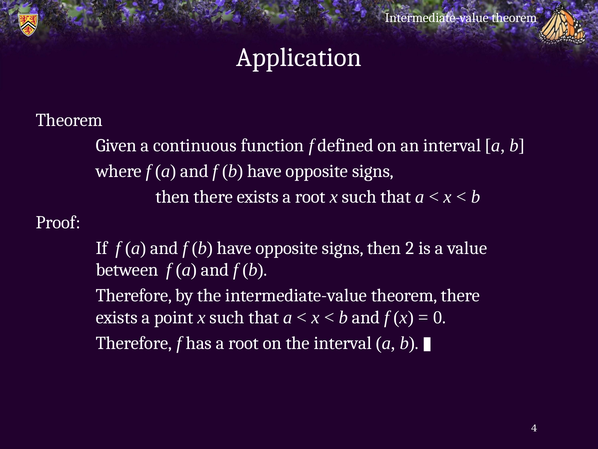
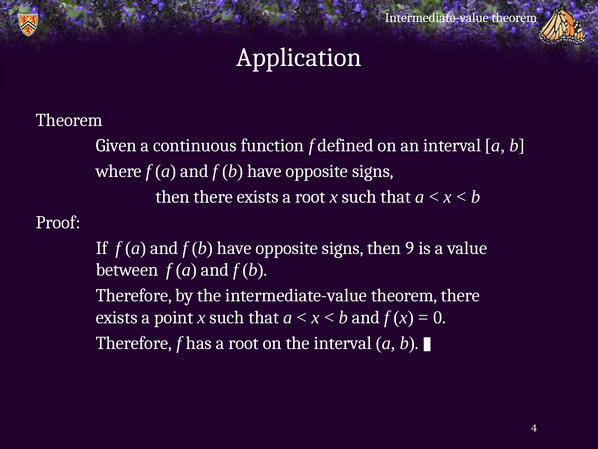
2: 2 -> 9
